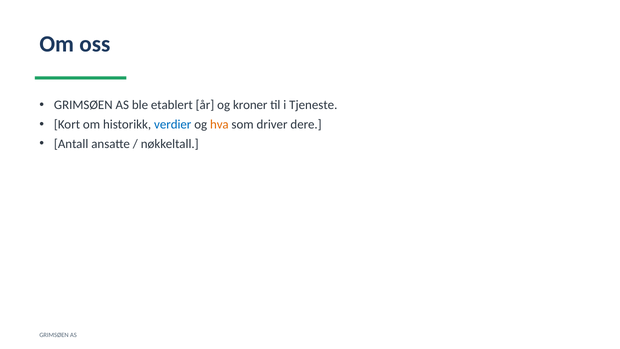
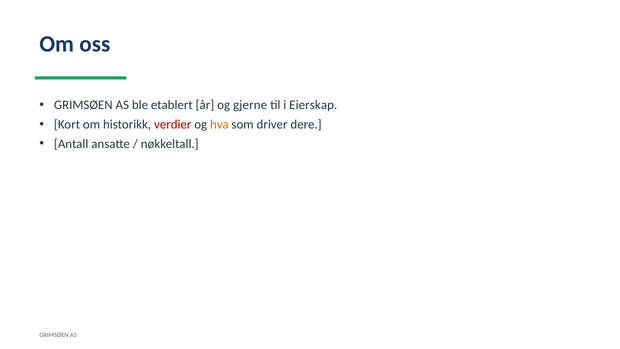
kroner: kroner -> gjerne
Tjeneste: Tjeneste -> Eierskap
verdier colour: blue -> red
